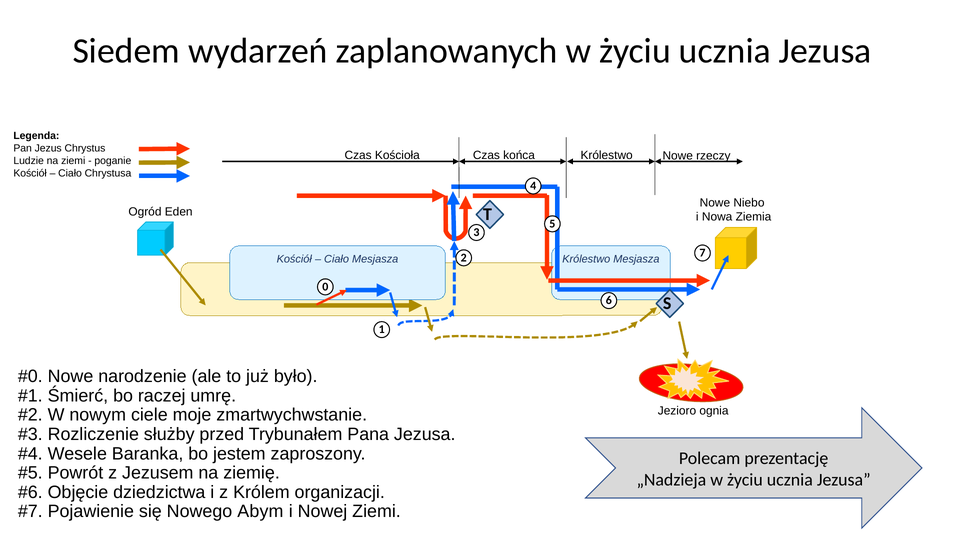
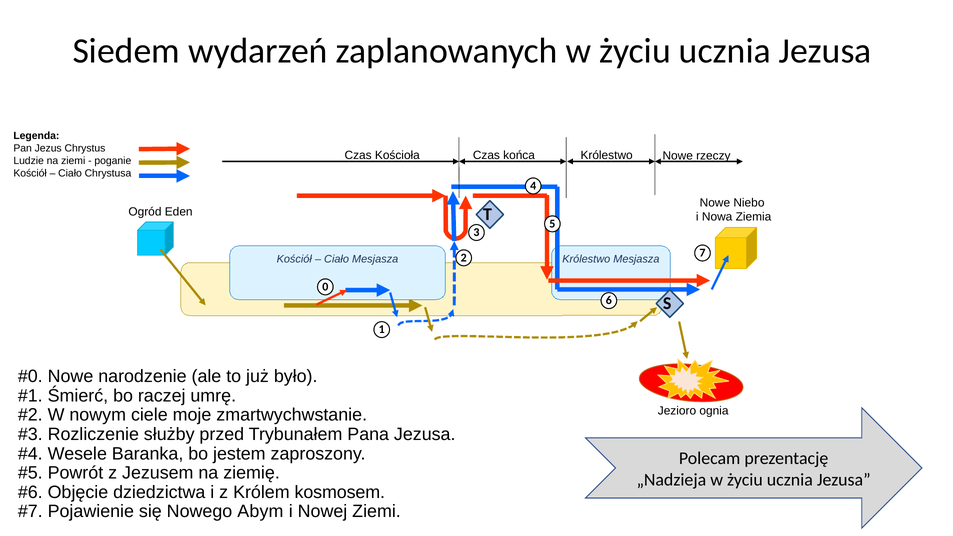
organizacji: organizacji -> kosmosem
